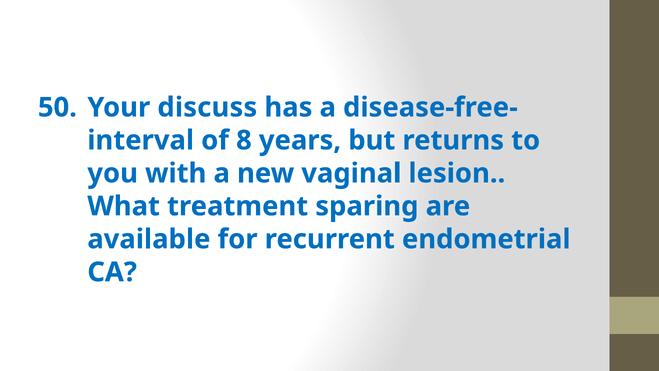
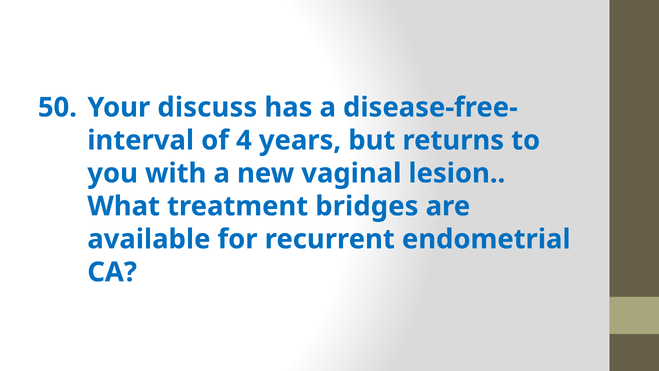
8: 8 -> 4
sparing: sparing -> bridges
